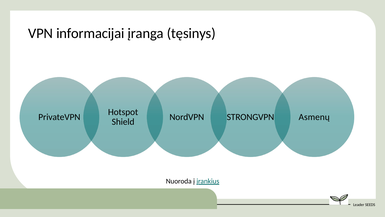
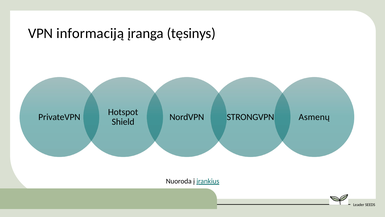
informacijai: informacijai -> informaciją
